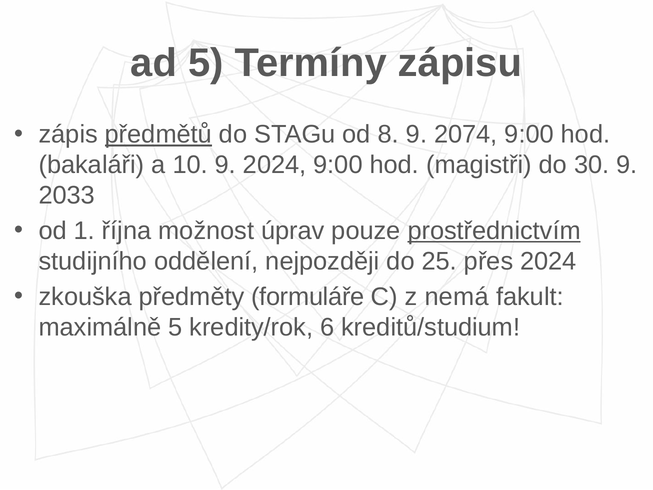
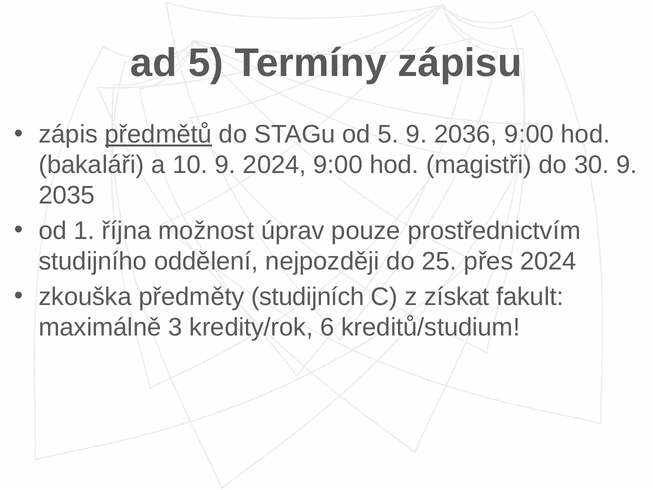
od 8: 8 -> 5
2074: 2074 -> 2036
2033: 2033 -> 2035
prostřednictvím underline: present -> none
formuláře: formuláře -> studijních
nemá: nemá -> získat
maximálně 5: 5 -> 3
